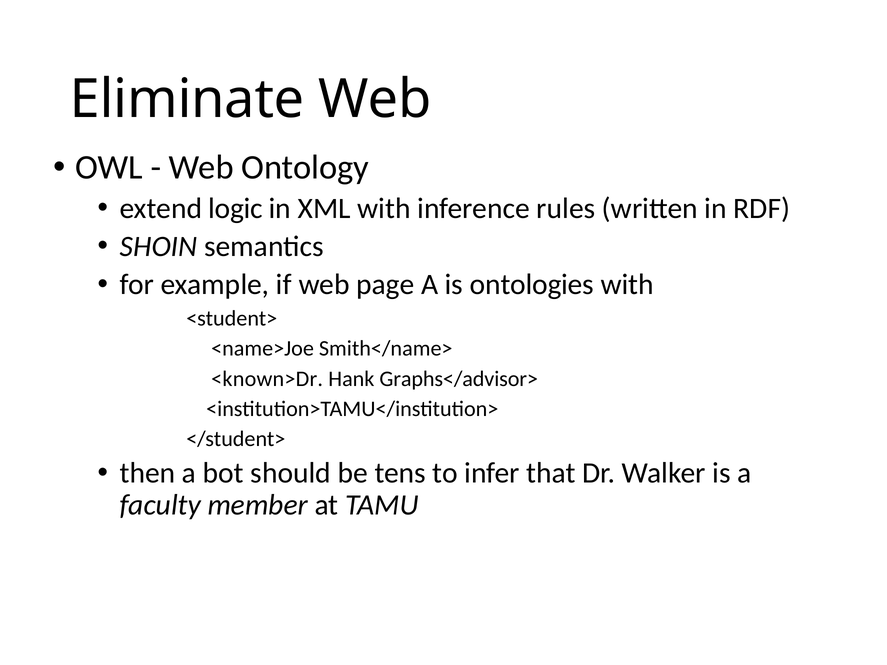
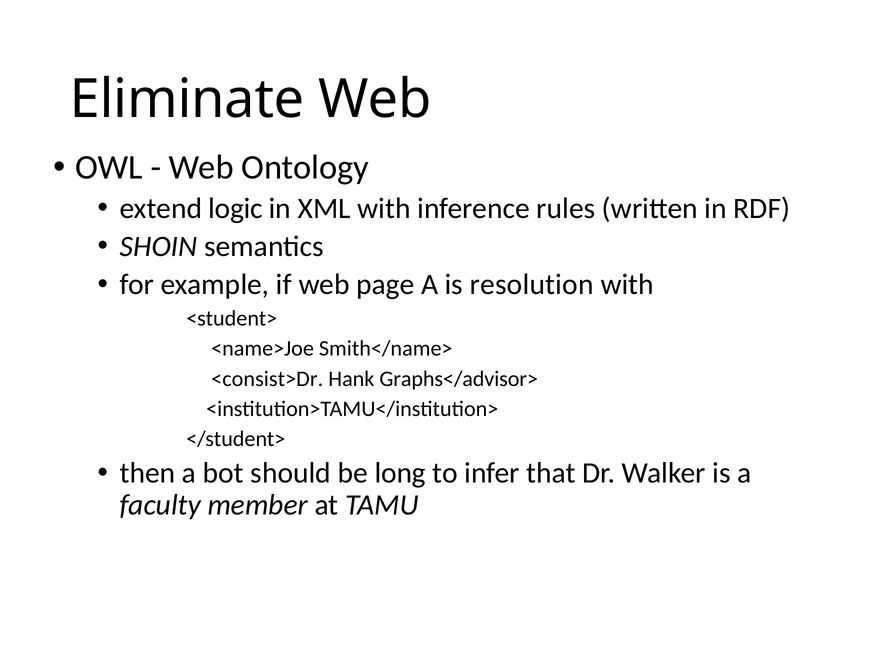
ontologies: ontologies -> resolution
<known>Dr: <known>Dr -> <consist>Dr
tens: tens -> long
